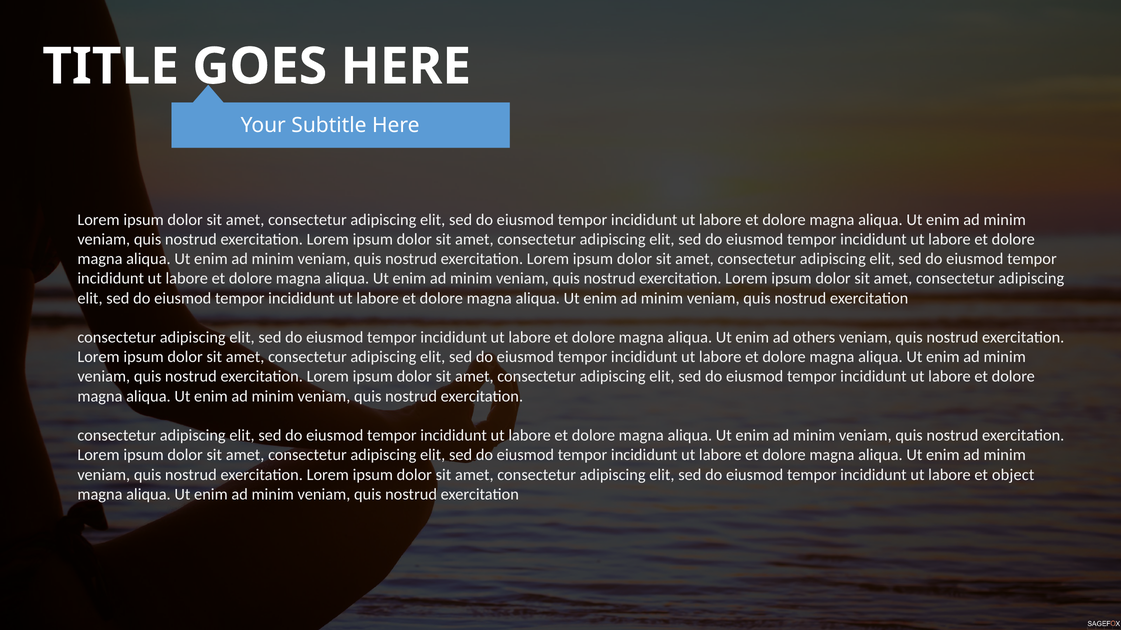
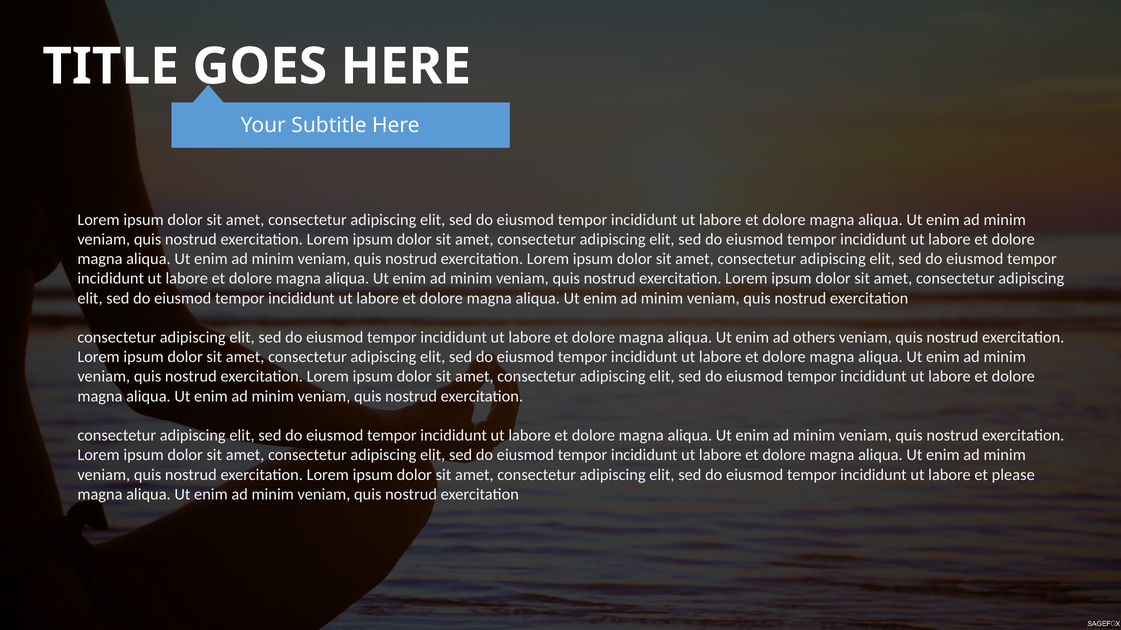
object: object -> please
